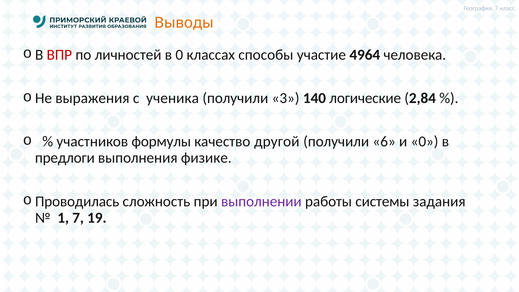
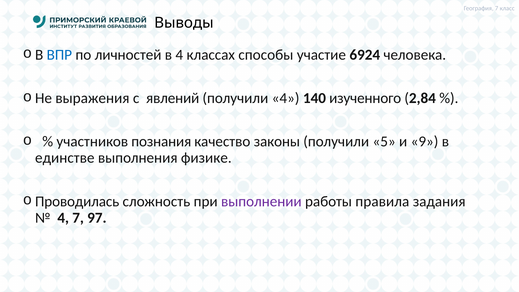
Выводы colour: orange -> black
ВПР colour: red -> blue
в 0: 0 -> 4
4964: 4964 -> 6924
ученика: ученика -> явлений
получили 3: 3 -> 4
логические: логические -> изученного
формулы: формулы -> познания
другой: другой -> законы
6: 6 -> 5
и 0: 0 -> 9
предлоги: предлоги -> единстве
системы: системы -> правила
1 at (63, 218): 1 -> 4
19: 19 -> 97
